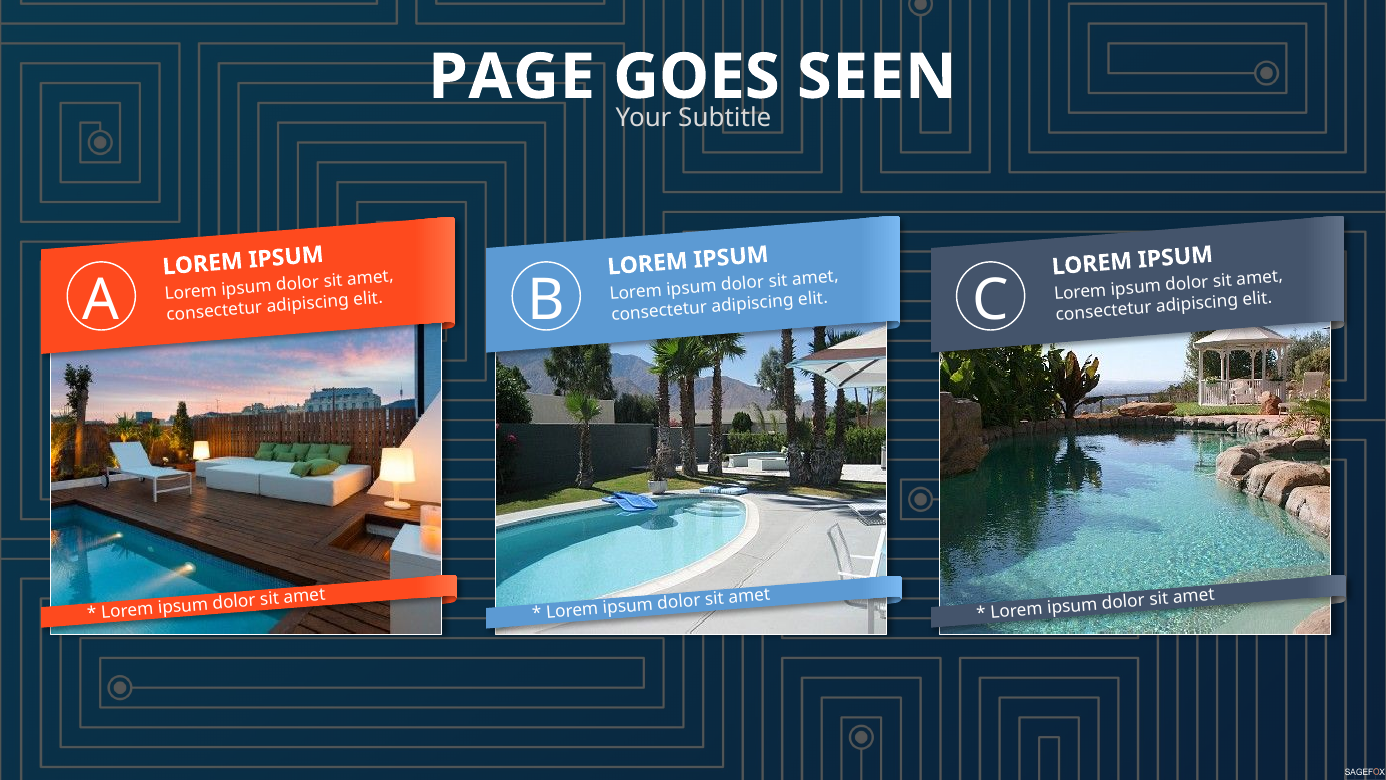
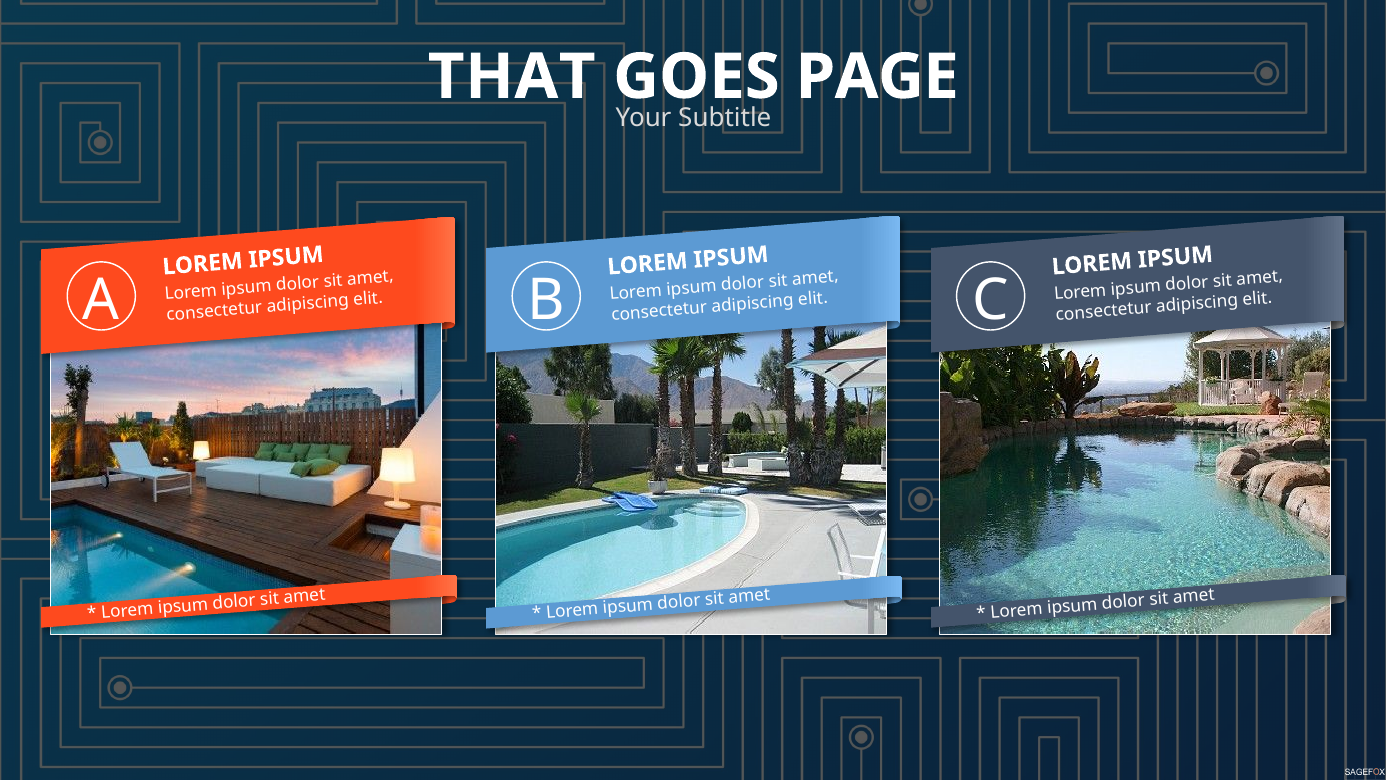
PAGE: PAGE -> THAT
SEEN: SEEN -> PAGE
